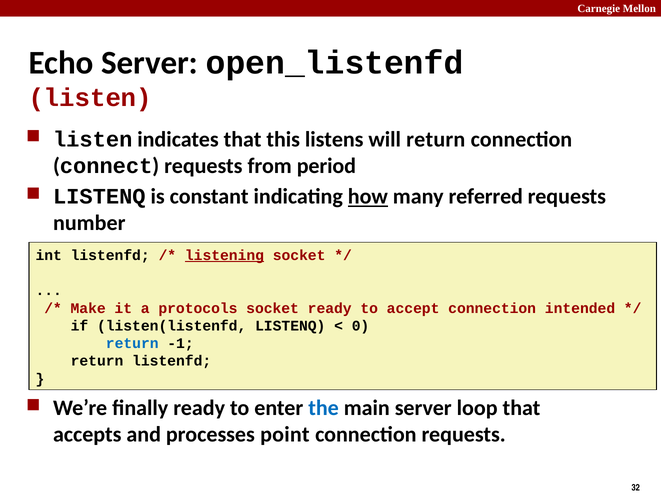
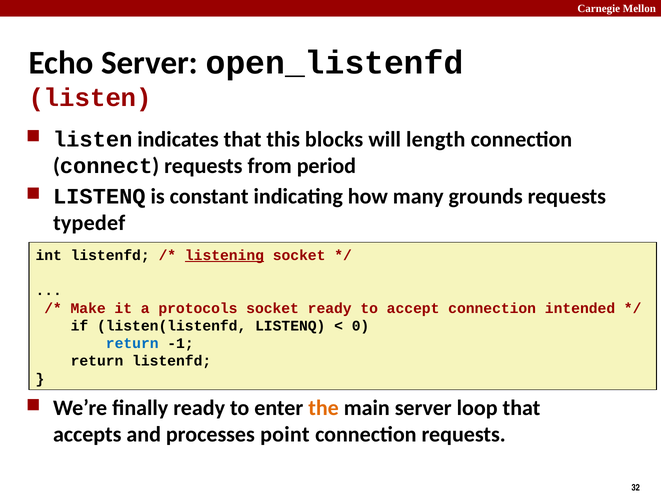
listens: listens -> blocks
will return: return -> length
how underline: present -> none
referred: referred -> grounds
number: number -> typedef
the colour: blue -> orange
